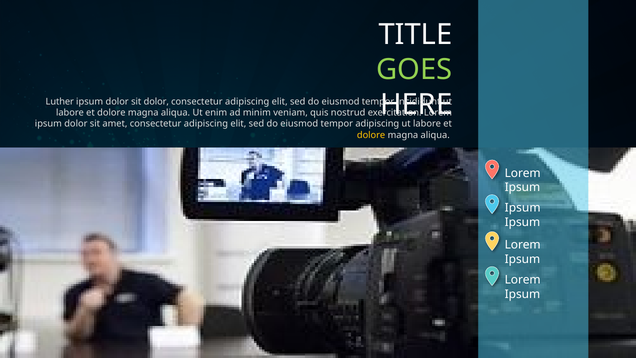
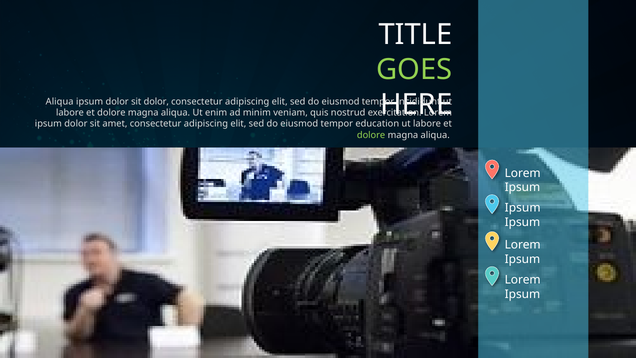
Luther at (60, 102): Luther -> Aliqua
tempor adipiscing: adipiscing -> education
dolore at (371, 135) colour: yellow -> light green
